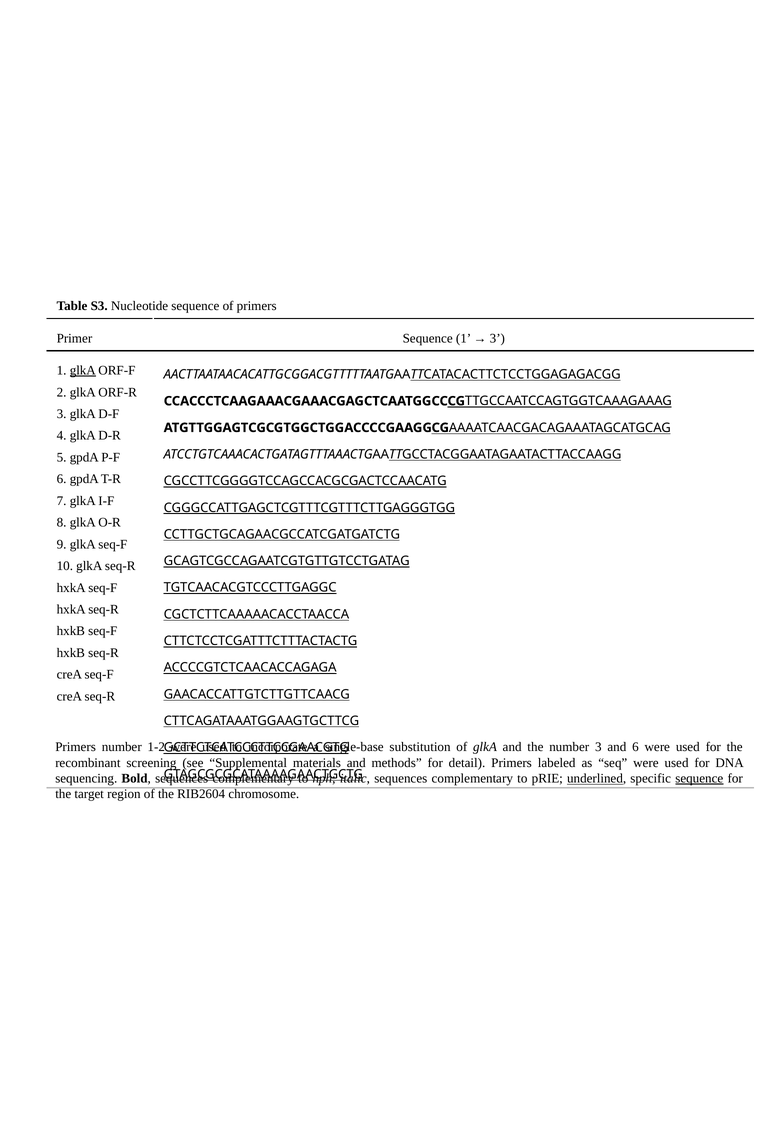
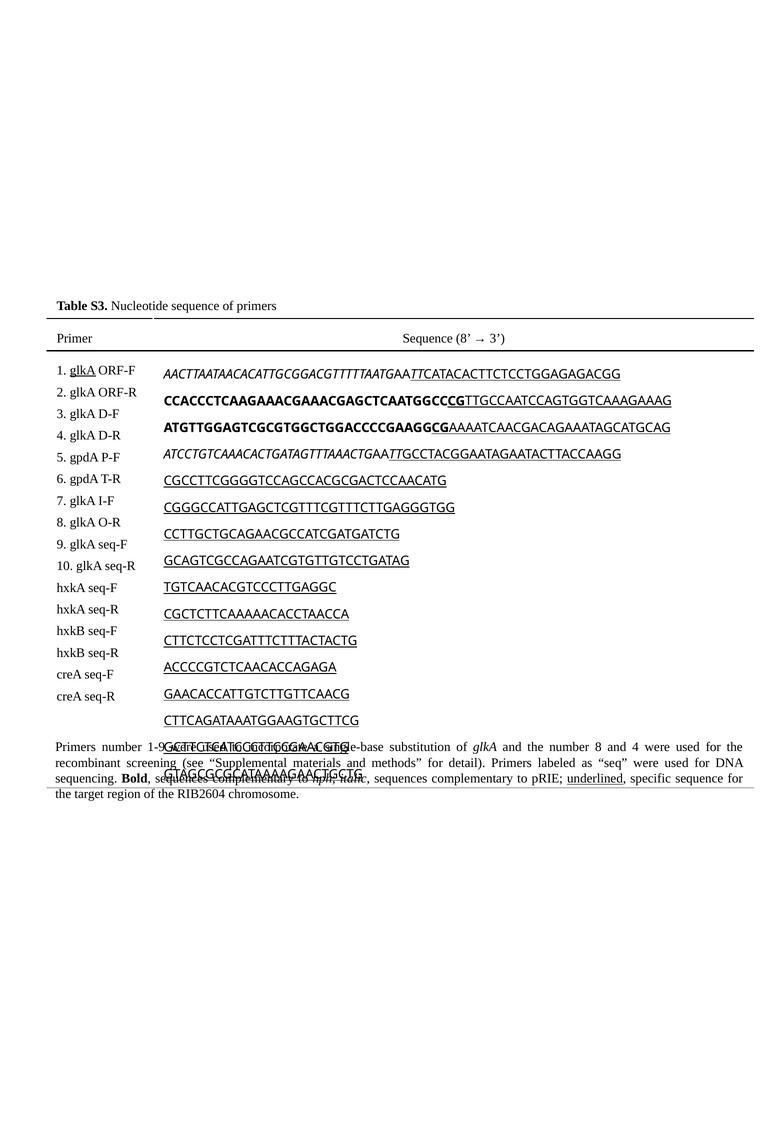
Sequence 1: 1 -> 8
1-2: 1-2 -> 1-9
number 3: 3 -> 8
and 6: 6 -> 4
sequence at (699, 779) underline: present -> none
